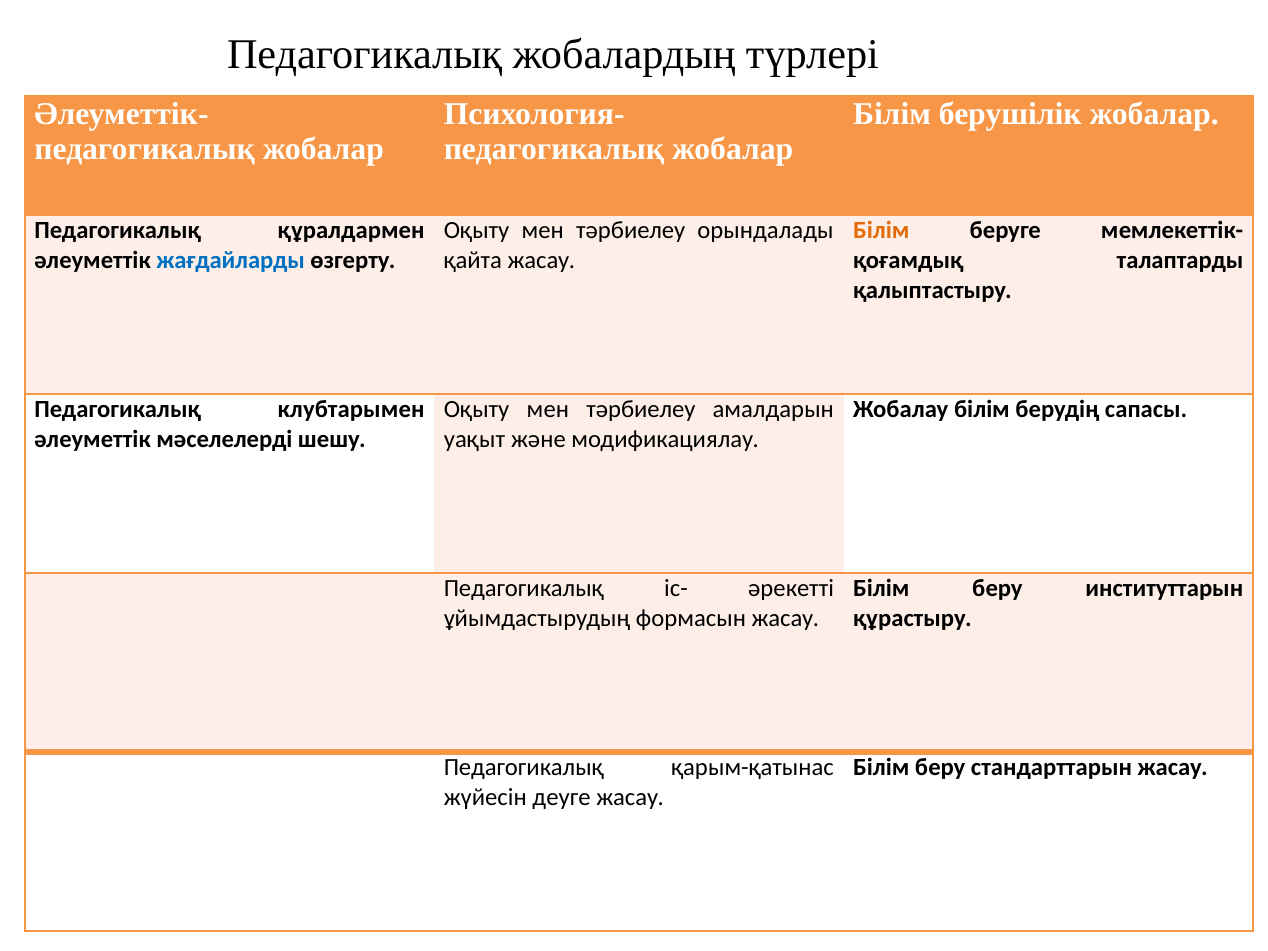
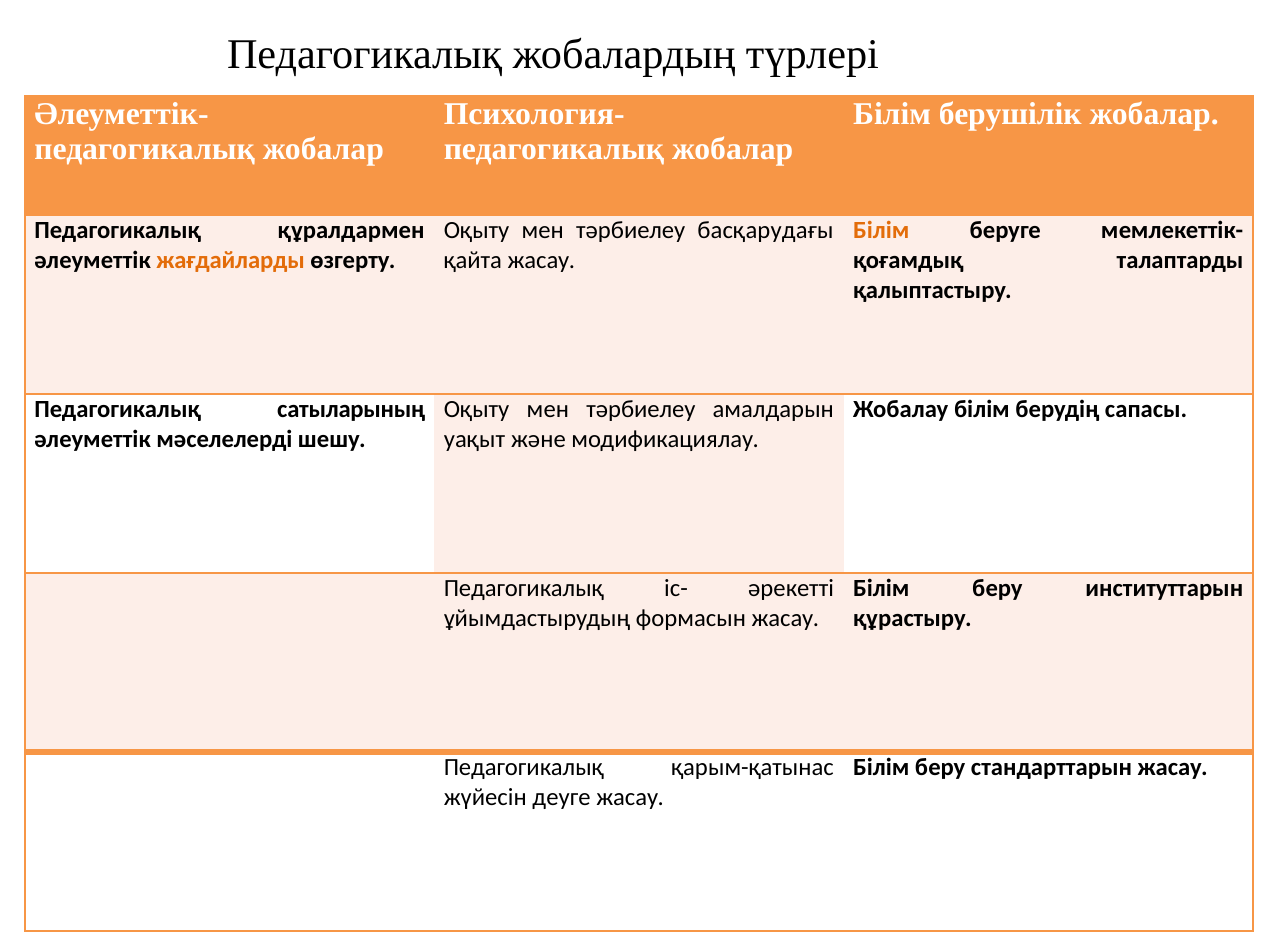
орындалады: орындалады -> басқарудағы
жағдайларды colour: blue -> orange
клубтарымен: клубтарымен -> сатыларының
